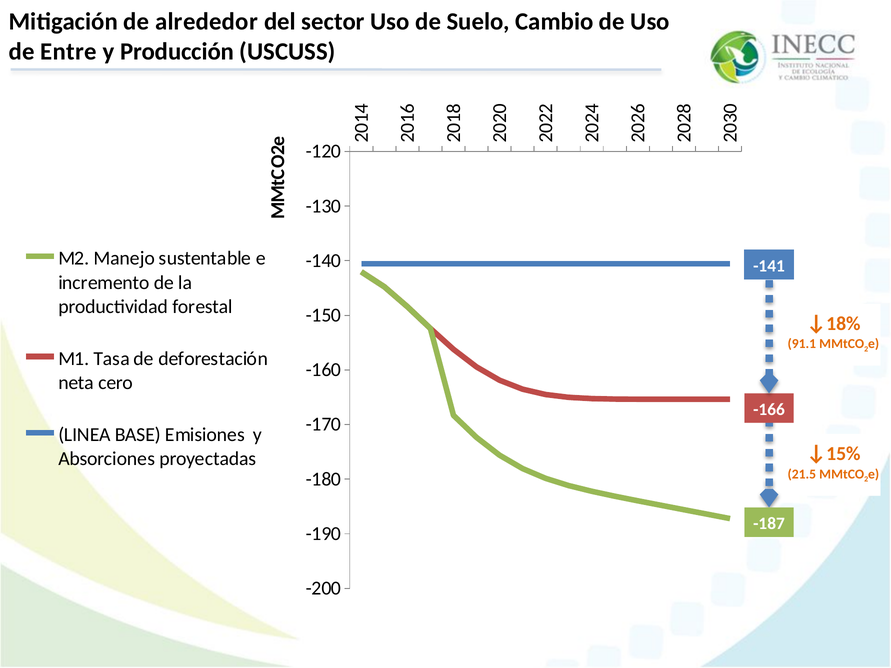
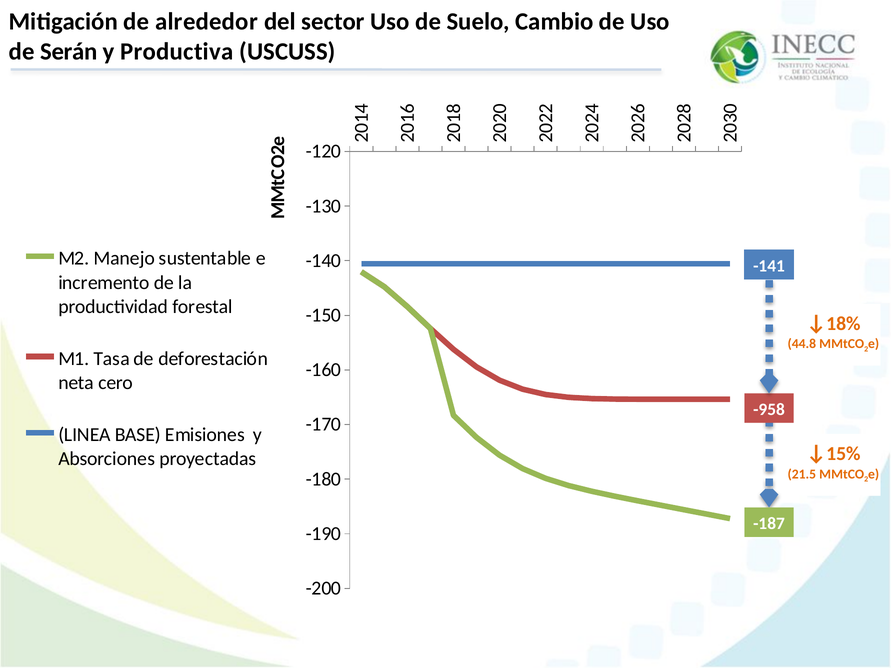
Entre: Entre -> Serán
Producción: Producción -> Productiva
91.1: 91.1 -> 44.8
-166: -166 -> -958
